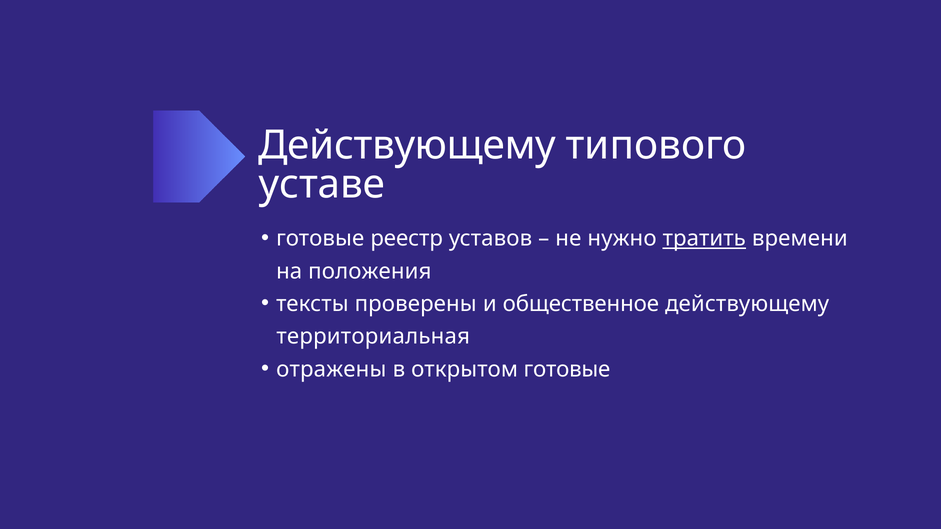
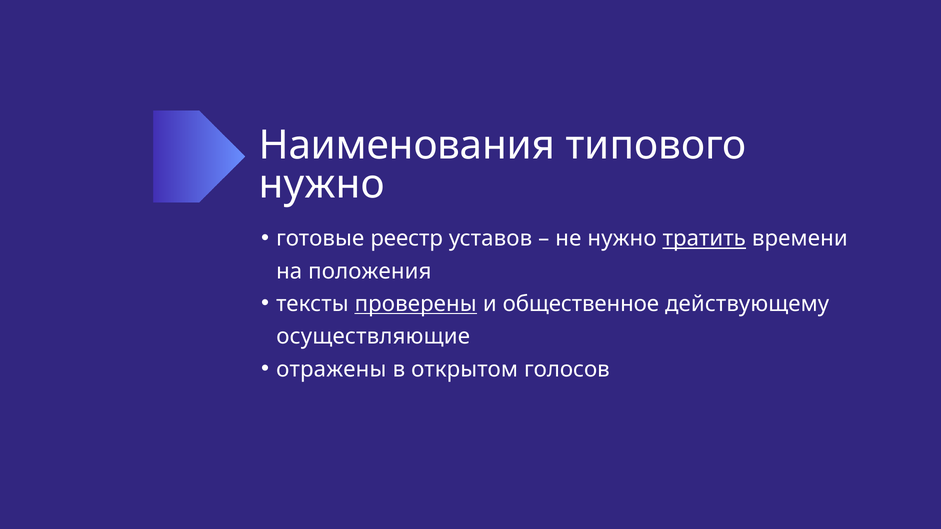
Действующему at (407, 146): Действующему -> Наименования
уставе at (322, 185): уставе -> нужно
проверены underline: none -> present
территориальная: территориальная -> осуществляющие
открытом готовые: готовые -> голосов
